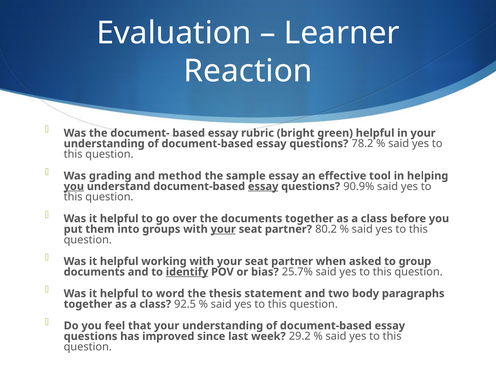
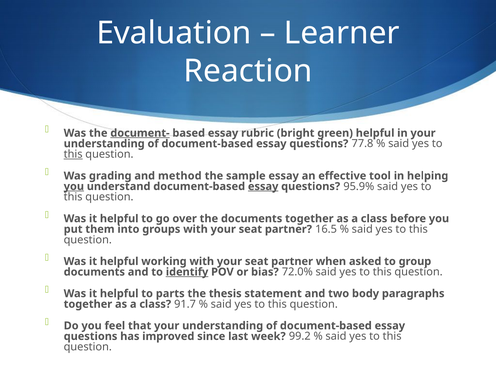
document- underline: none -> present
78.2: 78.2 -> 77.8
this at (73, 154) underline: none -> present
90.9%: 90.9% -> 95.9%
your at (223, 229) underline: present -> none
80.2: 80.2 -> 16.5
25.7%: 25.7% -> 72.0%
word: word -> parts
92.5: 92.5 -> 91.7
29.2: 29.2 -> 99.2
